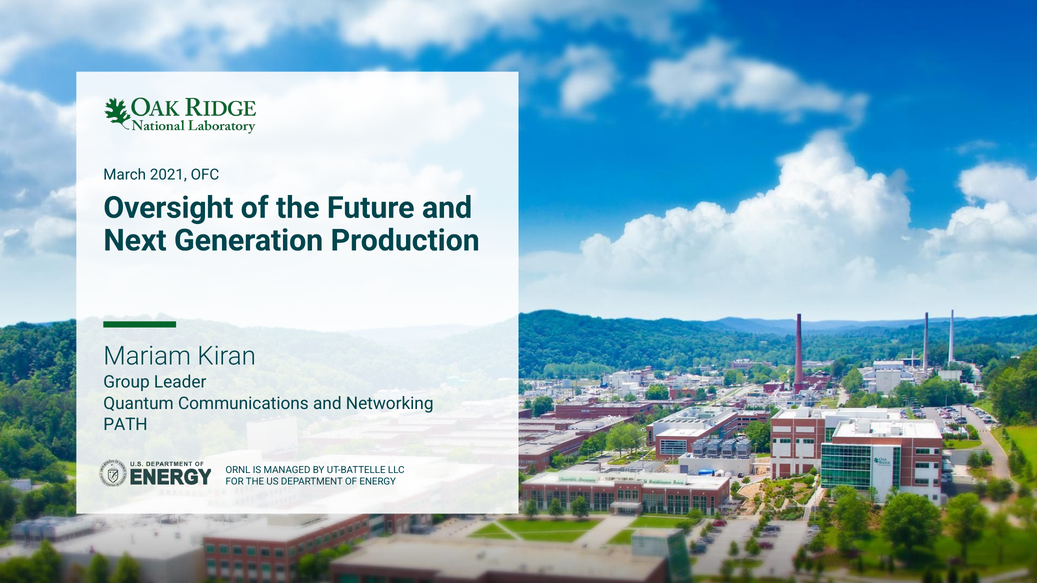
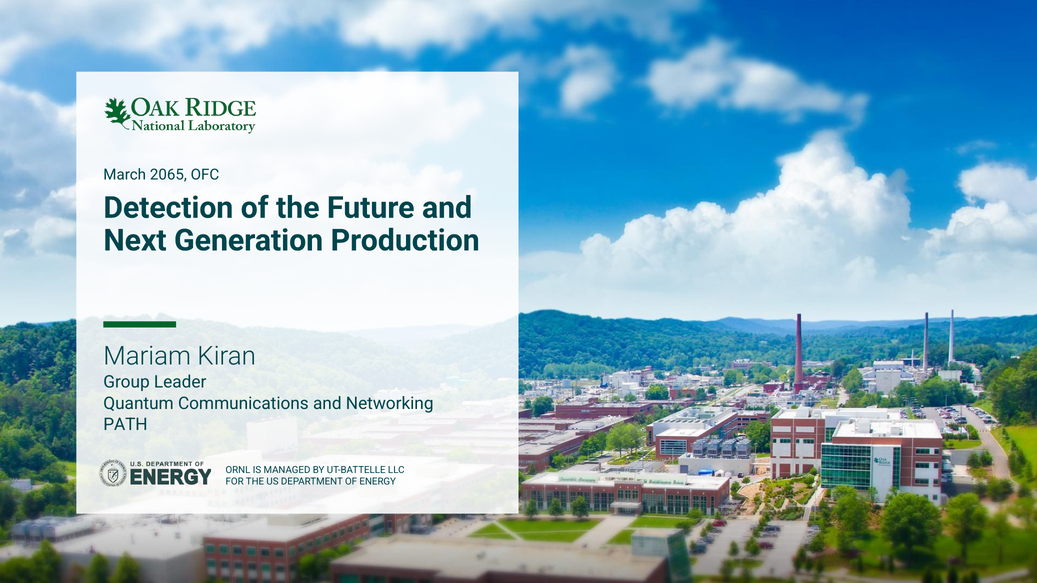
2021: 2021 -> 2065
Oversight: Oversight -> Detection
